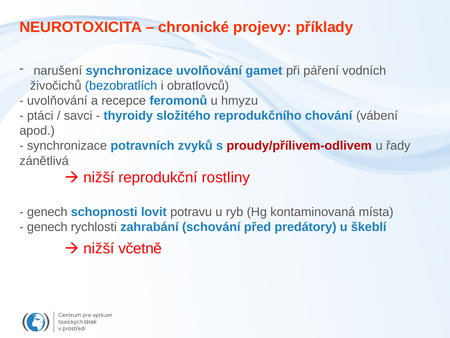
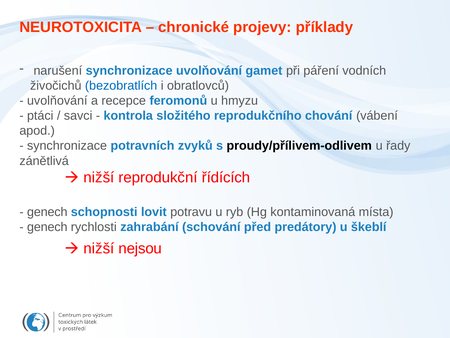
thyroidy: thyroidy -> kontrola
proudy/přílivem-odlivem colour: red -> black
rostliny: rostliny -> řídících
včetně: včetně -> nejsou
